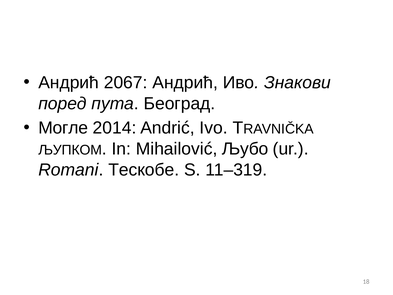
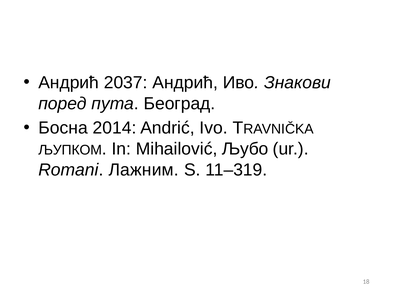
2067: 2067 -> 2037
Могле: Могле -> Босна
Тескобе: Тескобе -> Лажним
